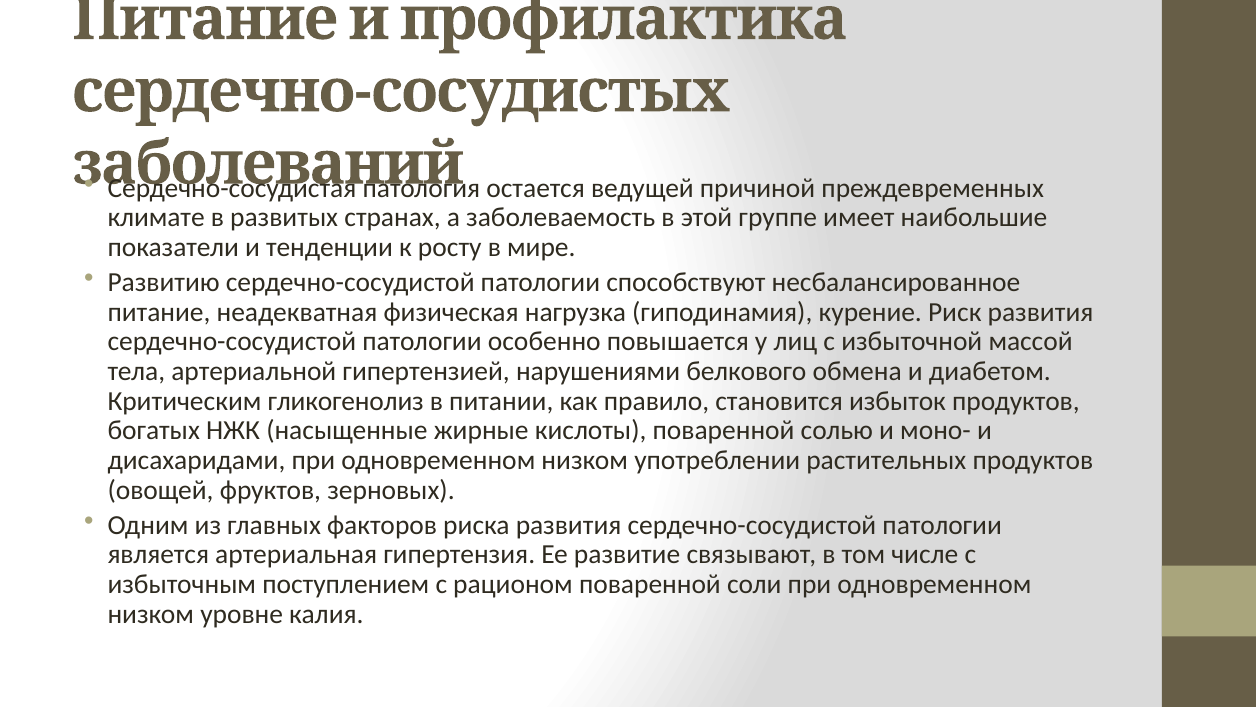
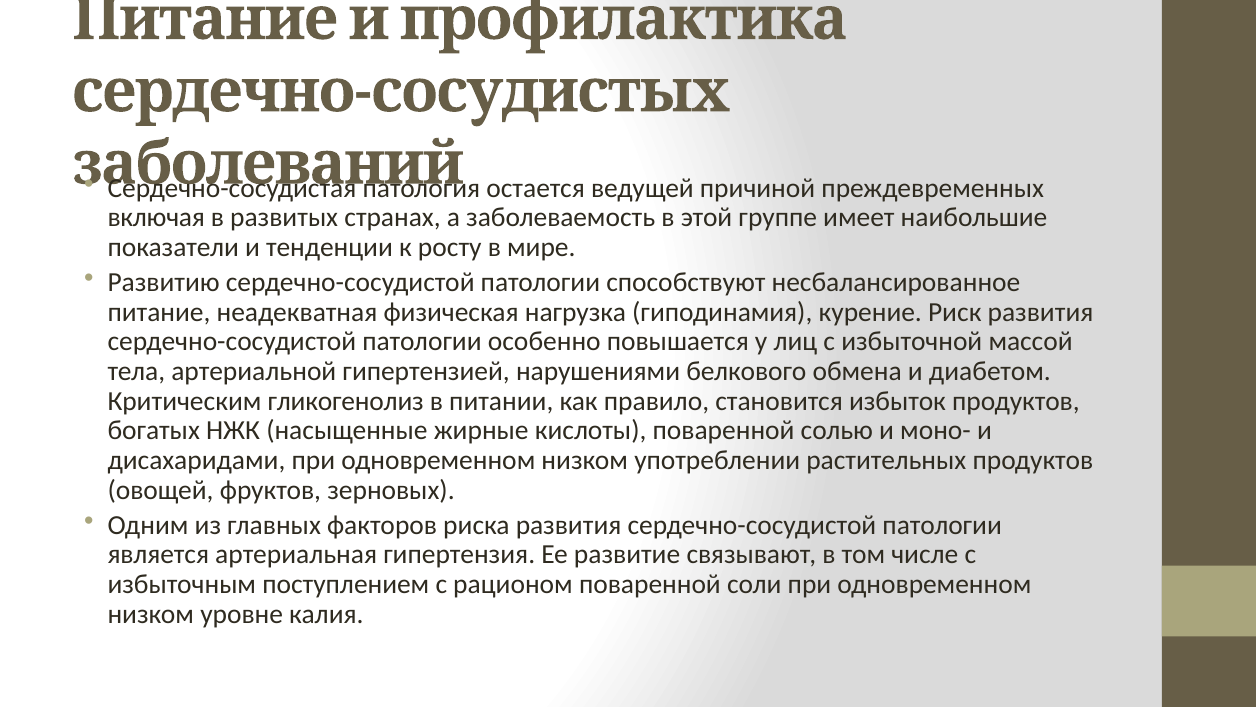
климате: климате -> включая
